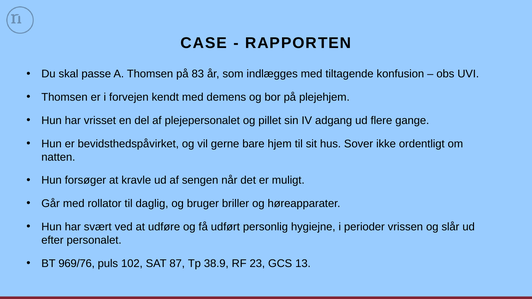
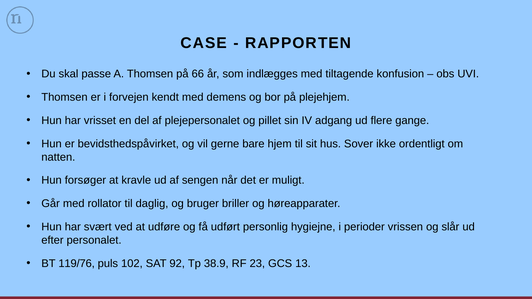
83: 83 -> 66
969/76: 969/76 -> 119/76
87: 87 -> 92
